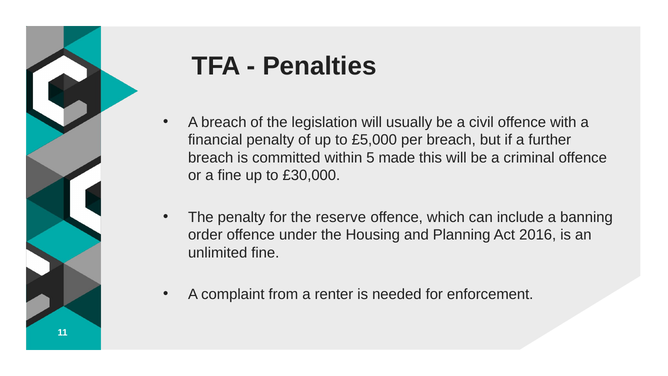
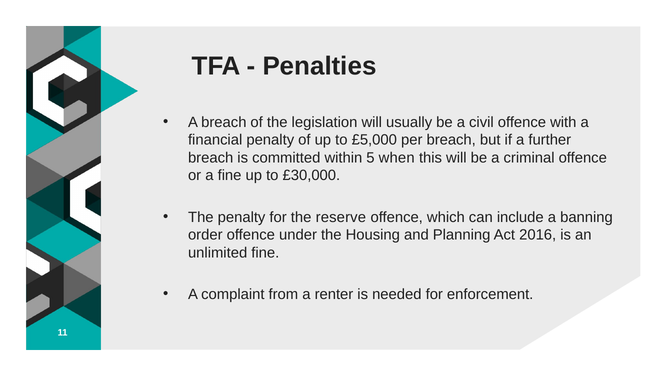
made: made -> when
